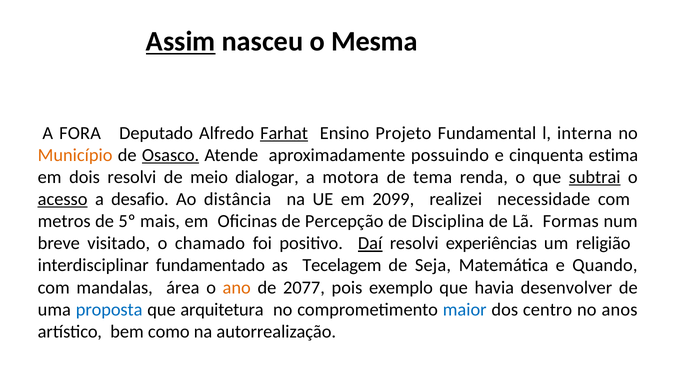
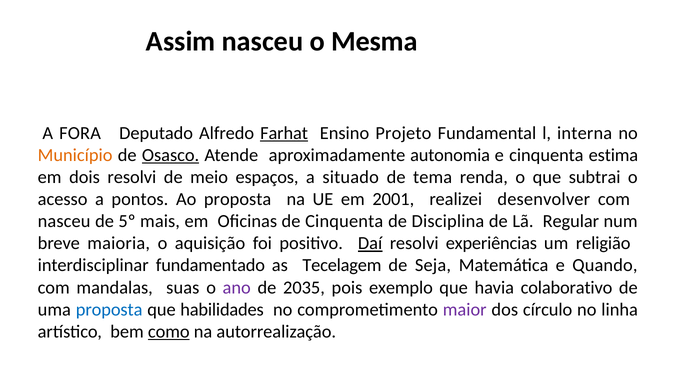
Assim underline: present -> none
possuindo: possuindo -> autonomia
dialogar: dialogar -> espaços
motora: motora -> situado
subtrai underline: present -> none
acesso underline: present -> none
desafio: desafio -> pontos
Ao distância: distância -> proposta
2099: 2099 -> 2001
necessidade: necessidade -> desenvolver
metros at (64, 221): metros -> nasceu
de Percepção: Percepção -> Cinquenta
Formas: Formas -> Regular
visitado: visitado -> maioria
chamado: chamado -> aquisição
área: área -> suas
ano colour: orange -> purple
2077: 2077 -> 2035
desenvolver: desenvolver -> colaborativo
arquitetura: arquitetura -> habilidades
maior colour: blue -> purple
centro: centro -> círculo
anos: anos -> linha
como underline: none -> present
